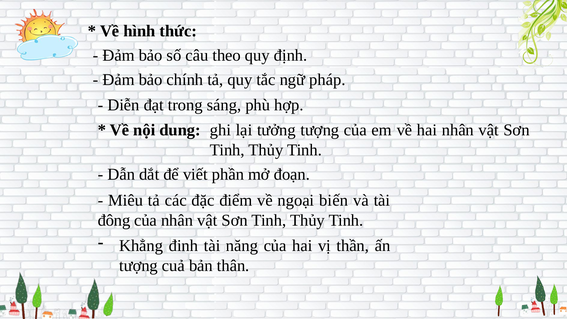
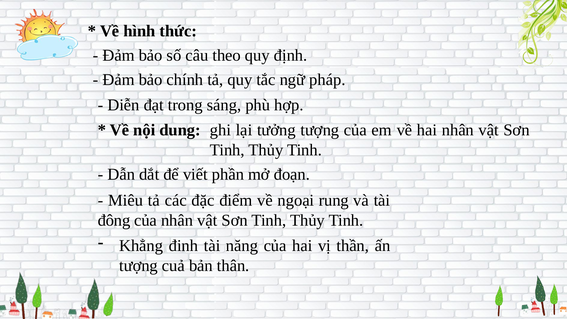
biến: biến -> rung
